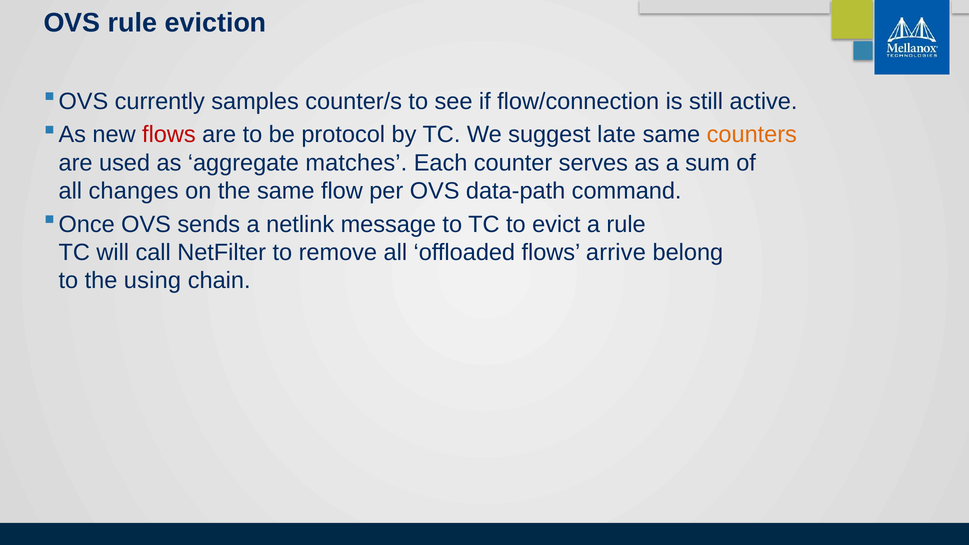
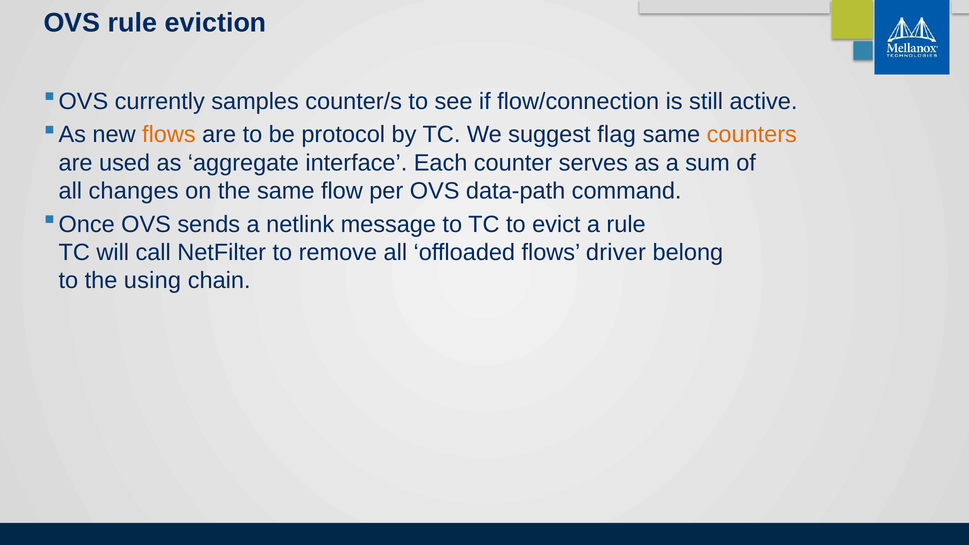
flows at (169, 135) colour: red -> orange
late: late -> flag
matches: matches -> interface
arrive: arrive -> driver
